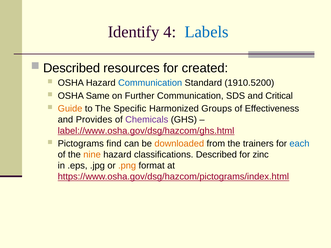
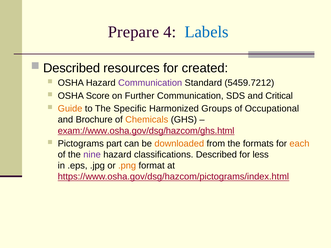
Identify: Identify -> Prepare
Communication at (150, 83) colour: blue -> purple
1910.5200: 1910.5200 -> 5459.7212
Same: Same -> Score
Effectiveness: Effectiveness -> Occupational
Provides: Provides -> Brochure
Chemicals colour: purple -> orange
label://www.osha.gov/dsg/hazcom/ghs.html: label://www.osha.gov/dsg/hazcom/ghs.html -> exam://www.osha.gov/dsg/hazcom/ghs.html
find: find -> part
trainers: trainers -> formats
each colour: blue -> orange
nine colour: orange -> purple
zinc: zinc -> less
